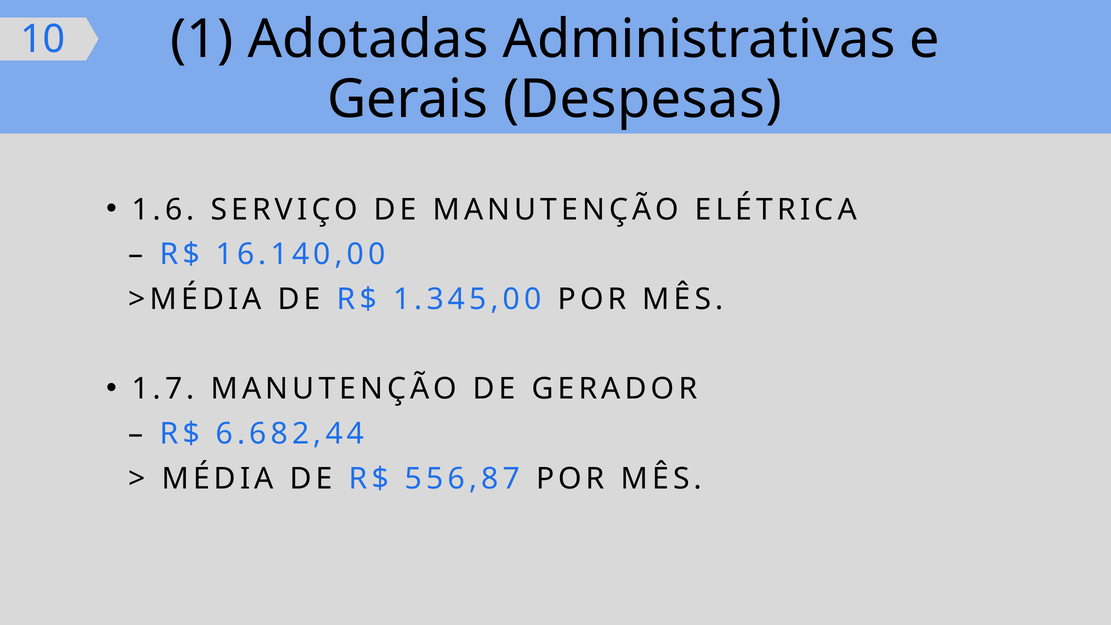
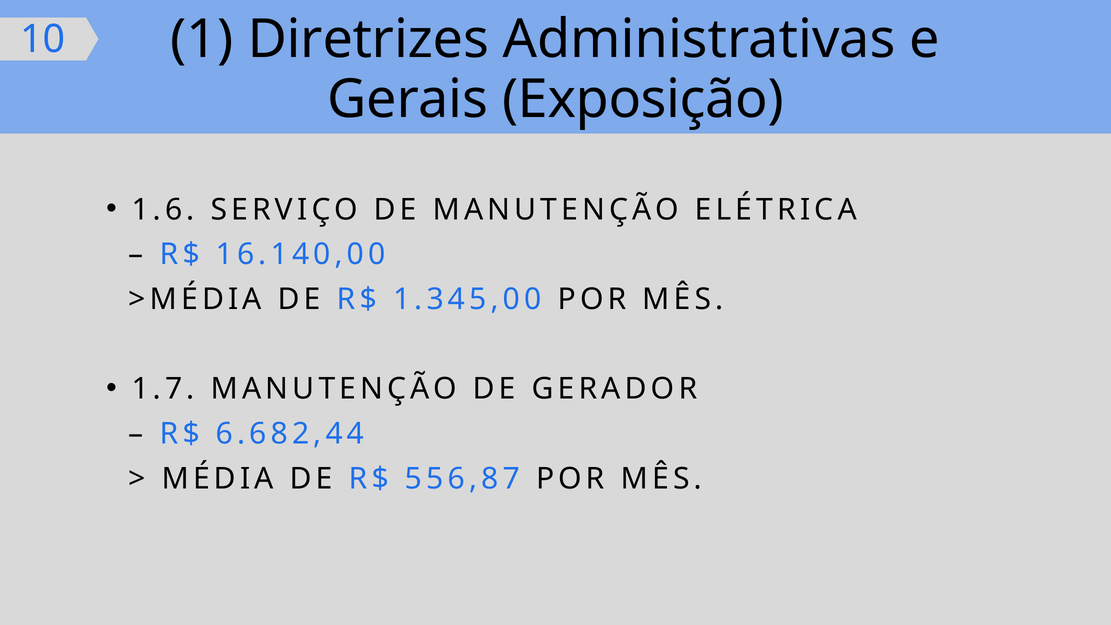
Adotadas: Adotadas -> Diretrizes
Despesas: Despesas -> Exposição
